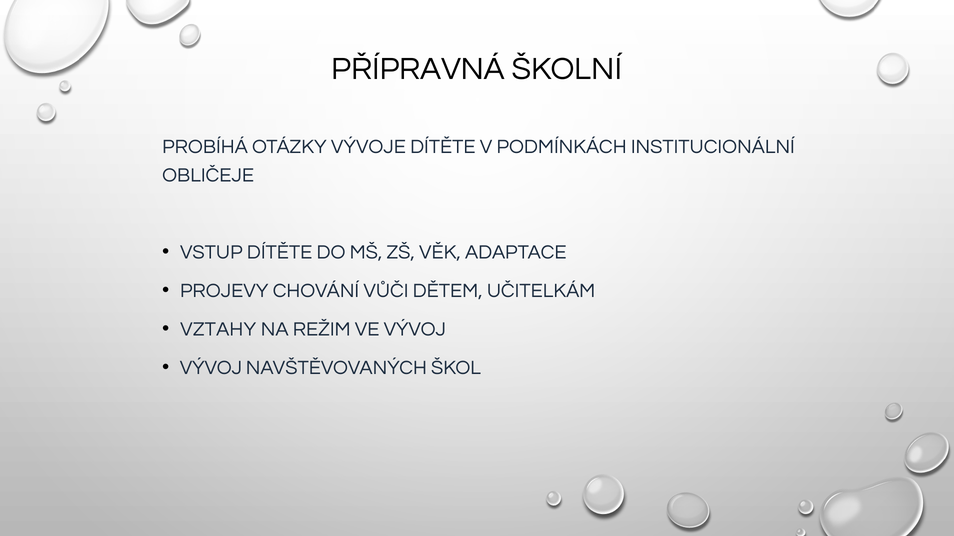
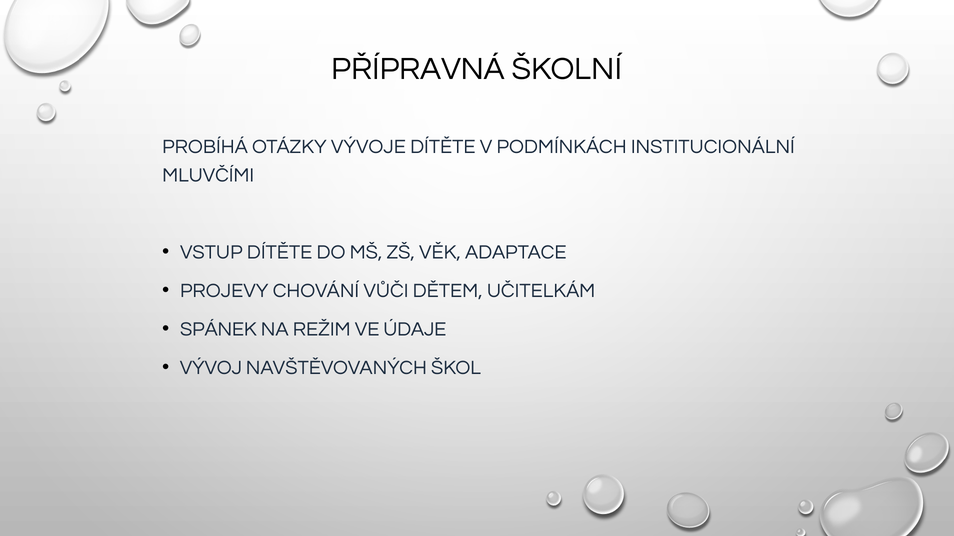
OBLIČEJE: OBLIČEJE -> MLUVČÍMI
VZTAHY: VZTAHY -> SPÁNEK
VE VÝVOJ: VÝVOJ -> ÚDAJE
